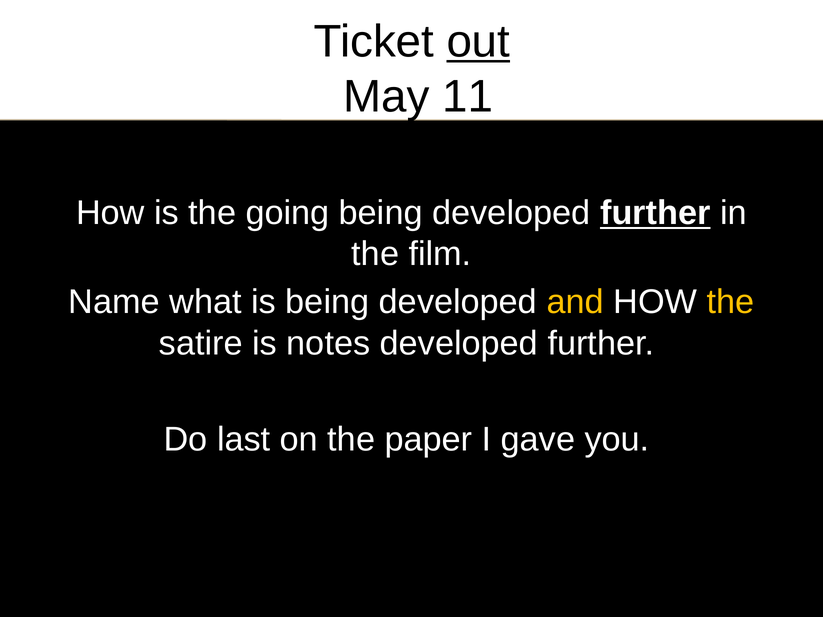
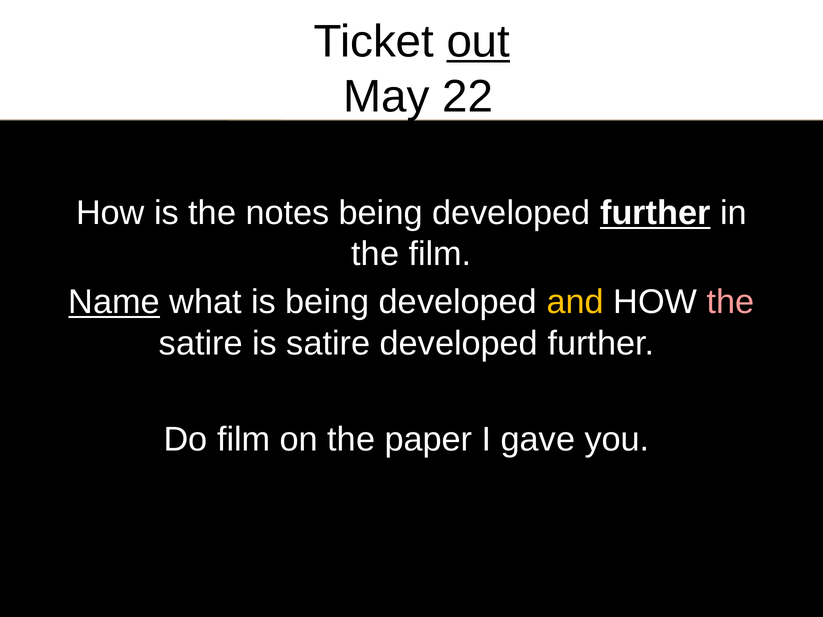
11: 11 -> 22
going: going -> notes
Name underline: none -> present
the at (730, 302) colour: yellow -> pink
is notes: notes -> satire
Do last: last -> film
